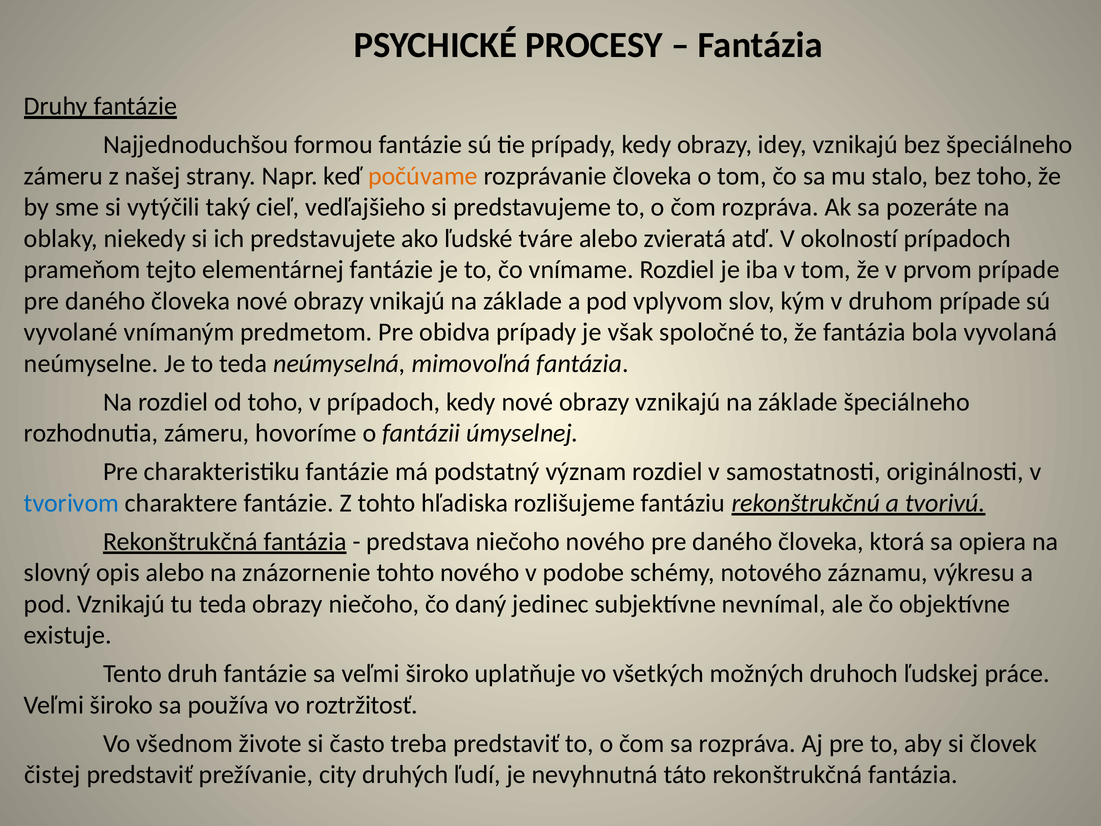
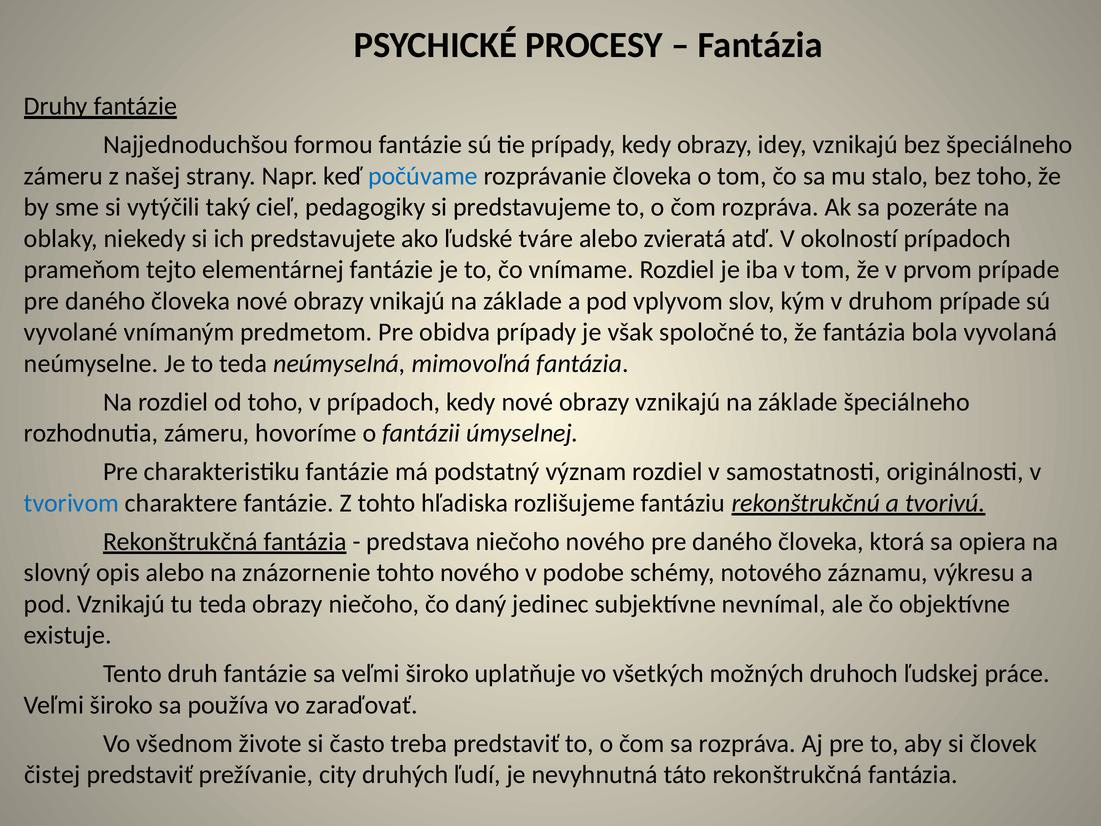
počúvame colour: orange -> blue
vedľajšieho: vedľajšieho -> pedagogiky
roztržitosť: roztržitosť -> zaraďovať
